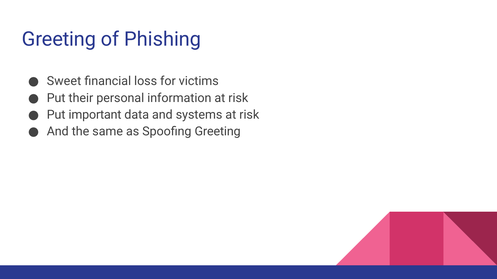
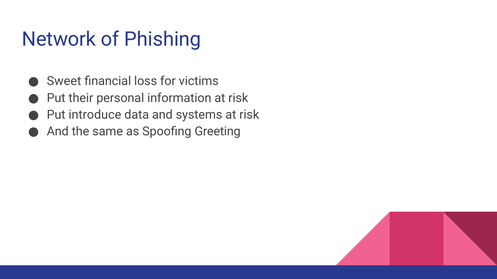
Greeting at (59, 39): Greeting -> Network
important: important -> introduce
